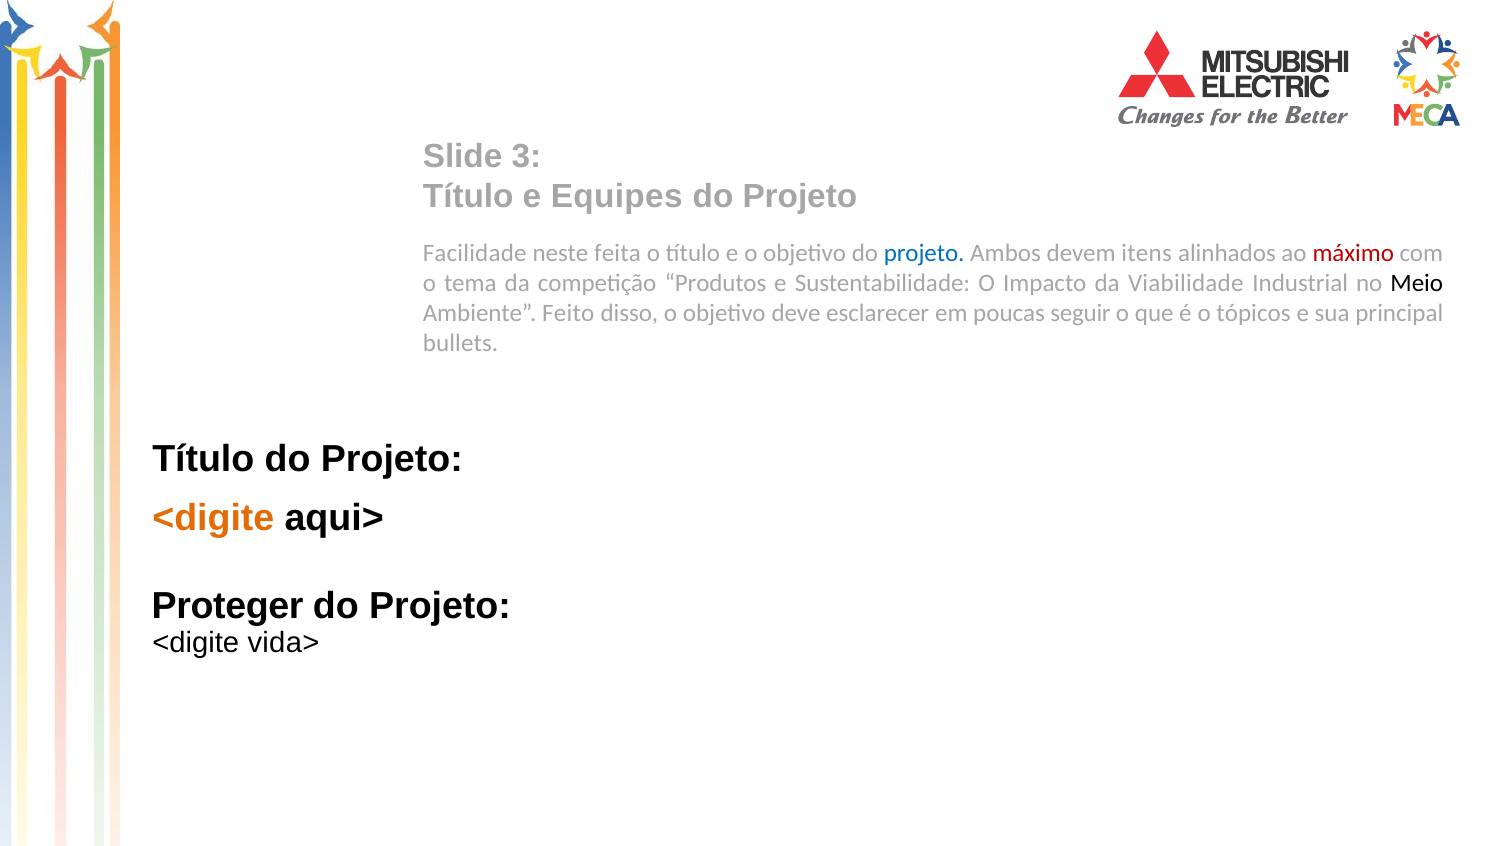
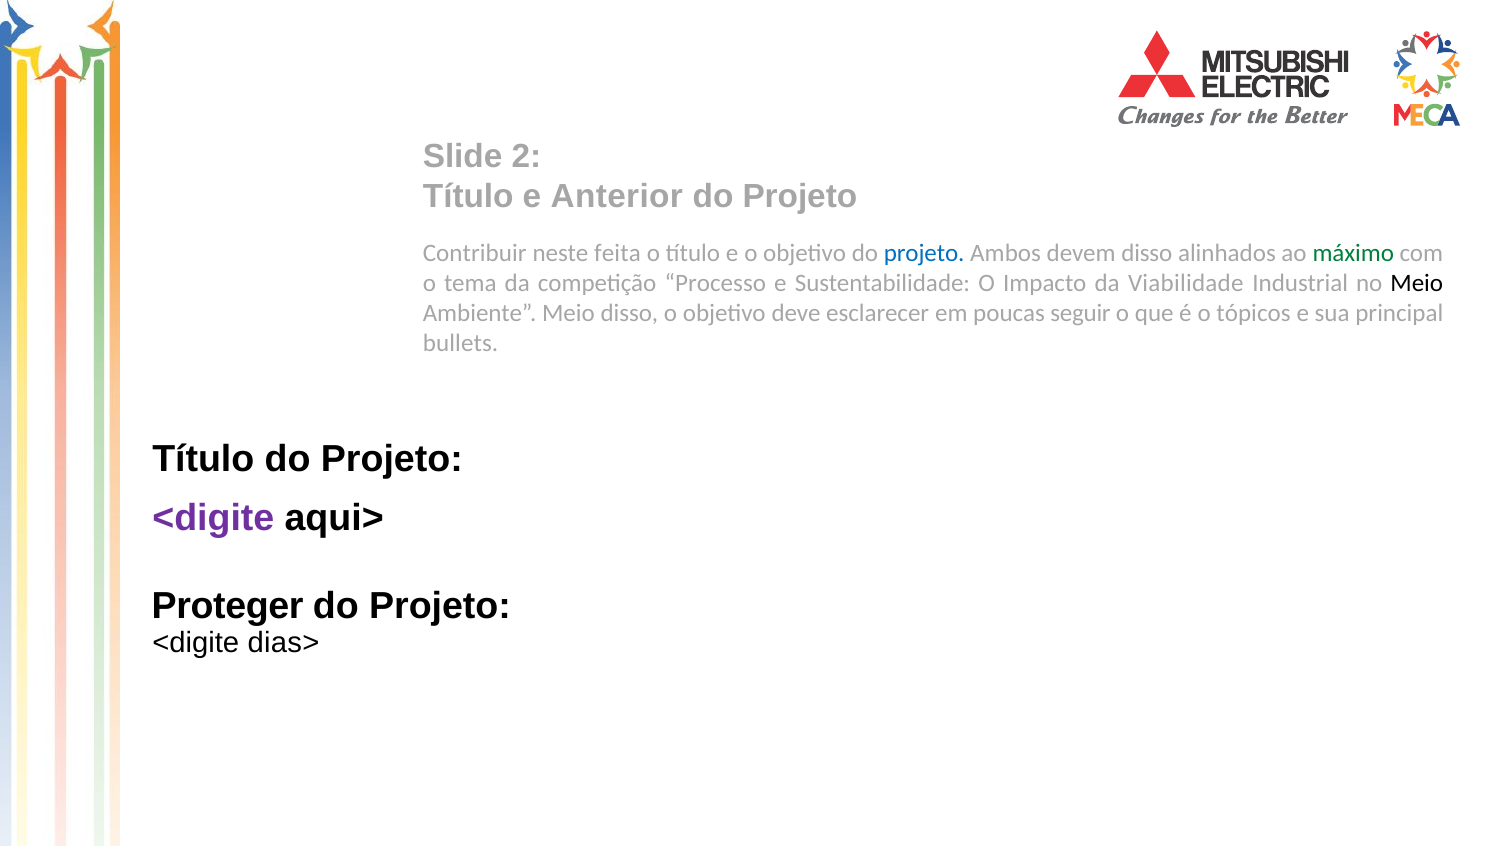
3: 3 -> 2
Equipes: Equipes -> Anterior
Facilidade: Facilidade -> Contribuir
devem itens: itens -> disso
máximo colour: red -> green
Produtos: Produtos -> Processo
Ambiente Feito: Feito -> Meio
<digite at (213, 518) colour: orange -> purple
vida>: vida> -> dias>
